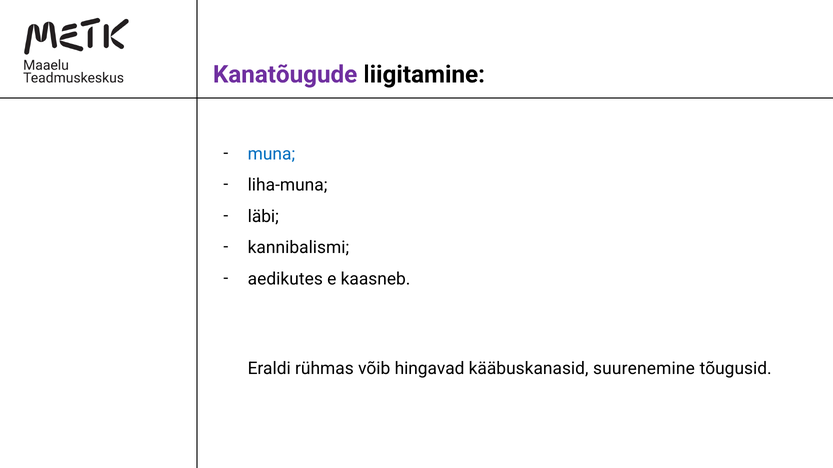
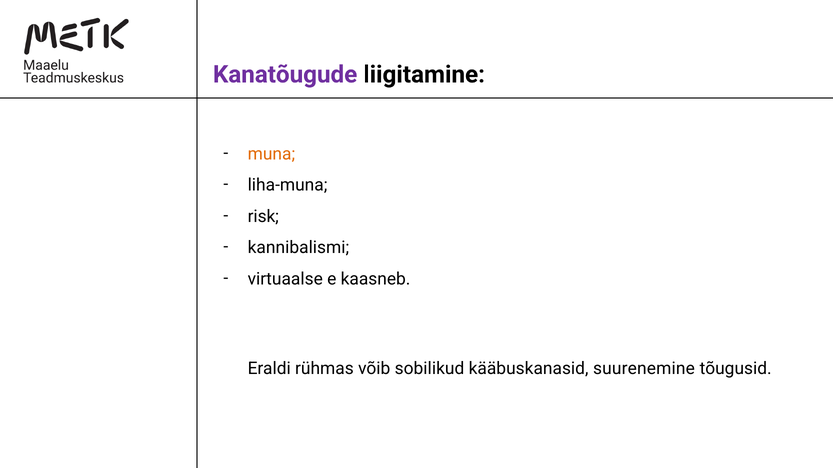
muna colour: blue -> orange
läbi: läbi -> risk
aedikutes: aedikutes -> virtuaalse
hingavad: hingavad -> sobilikud
